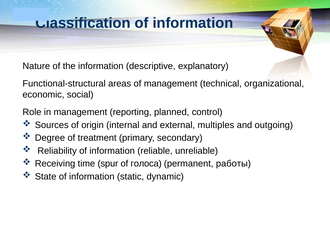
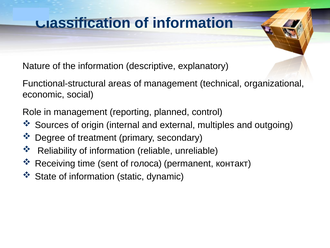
spur: spur -> sent
работы: работы -> контакт
